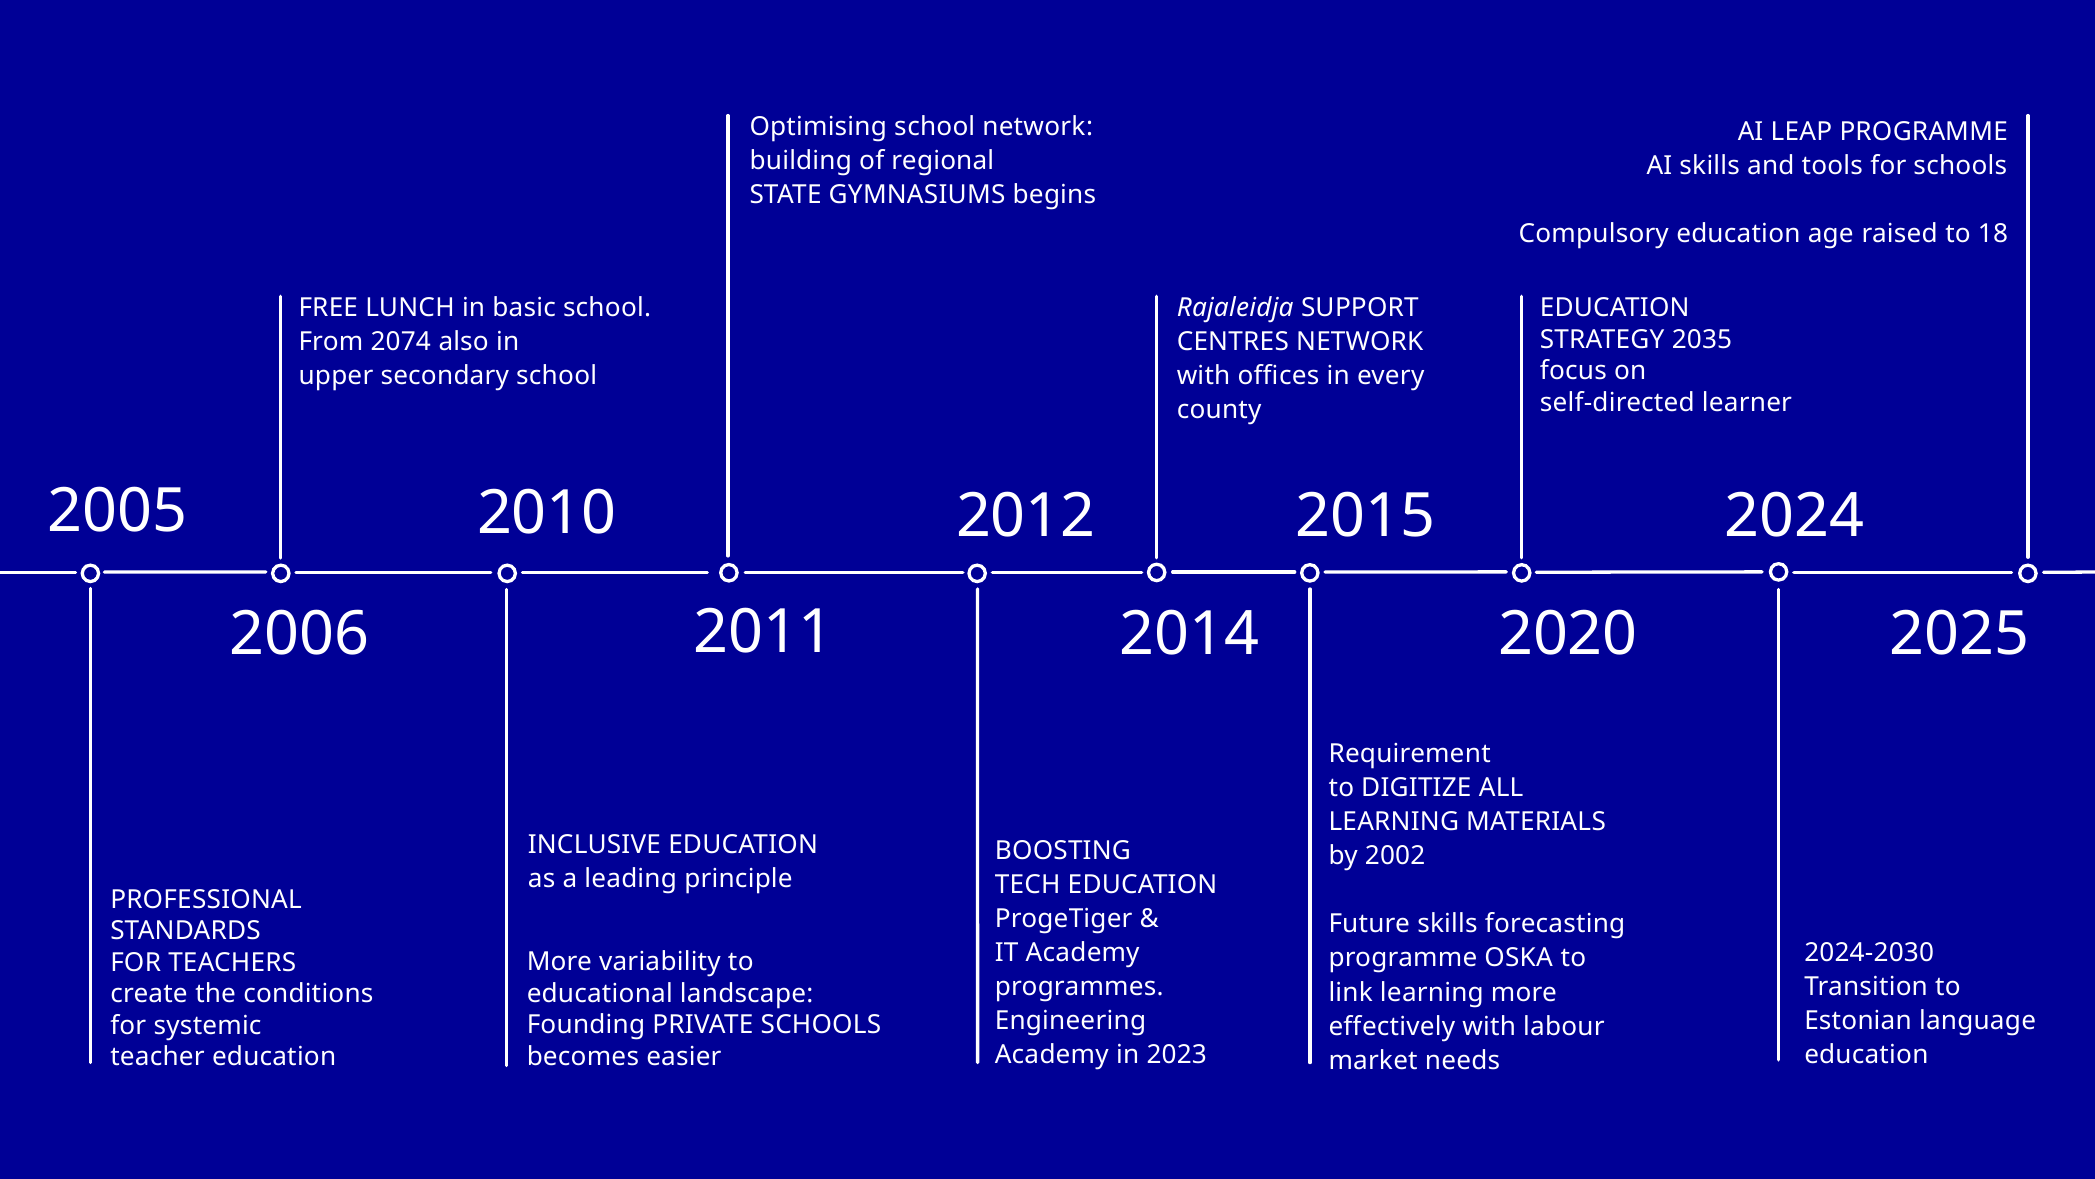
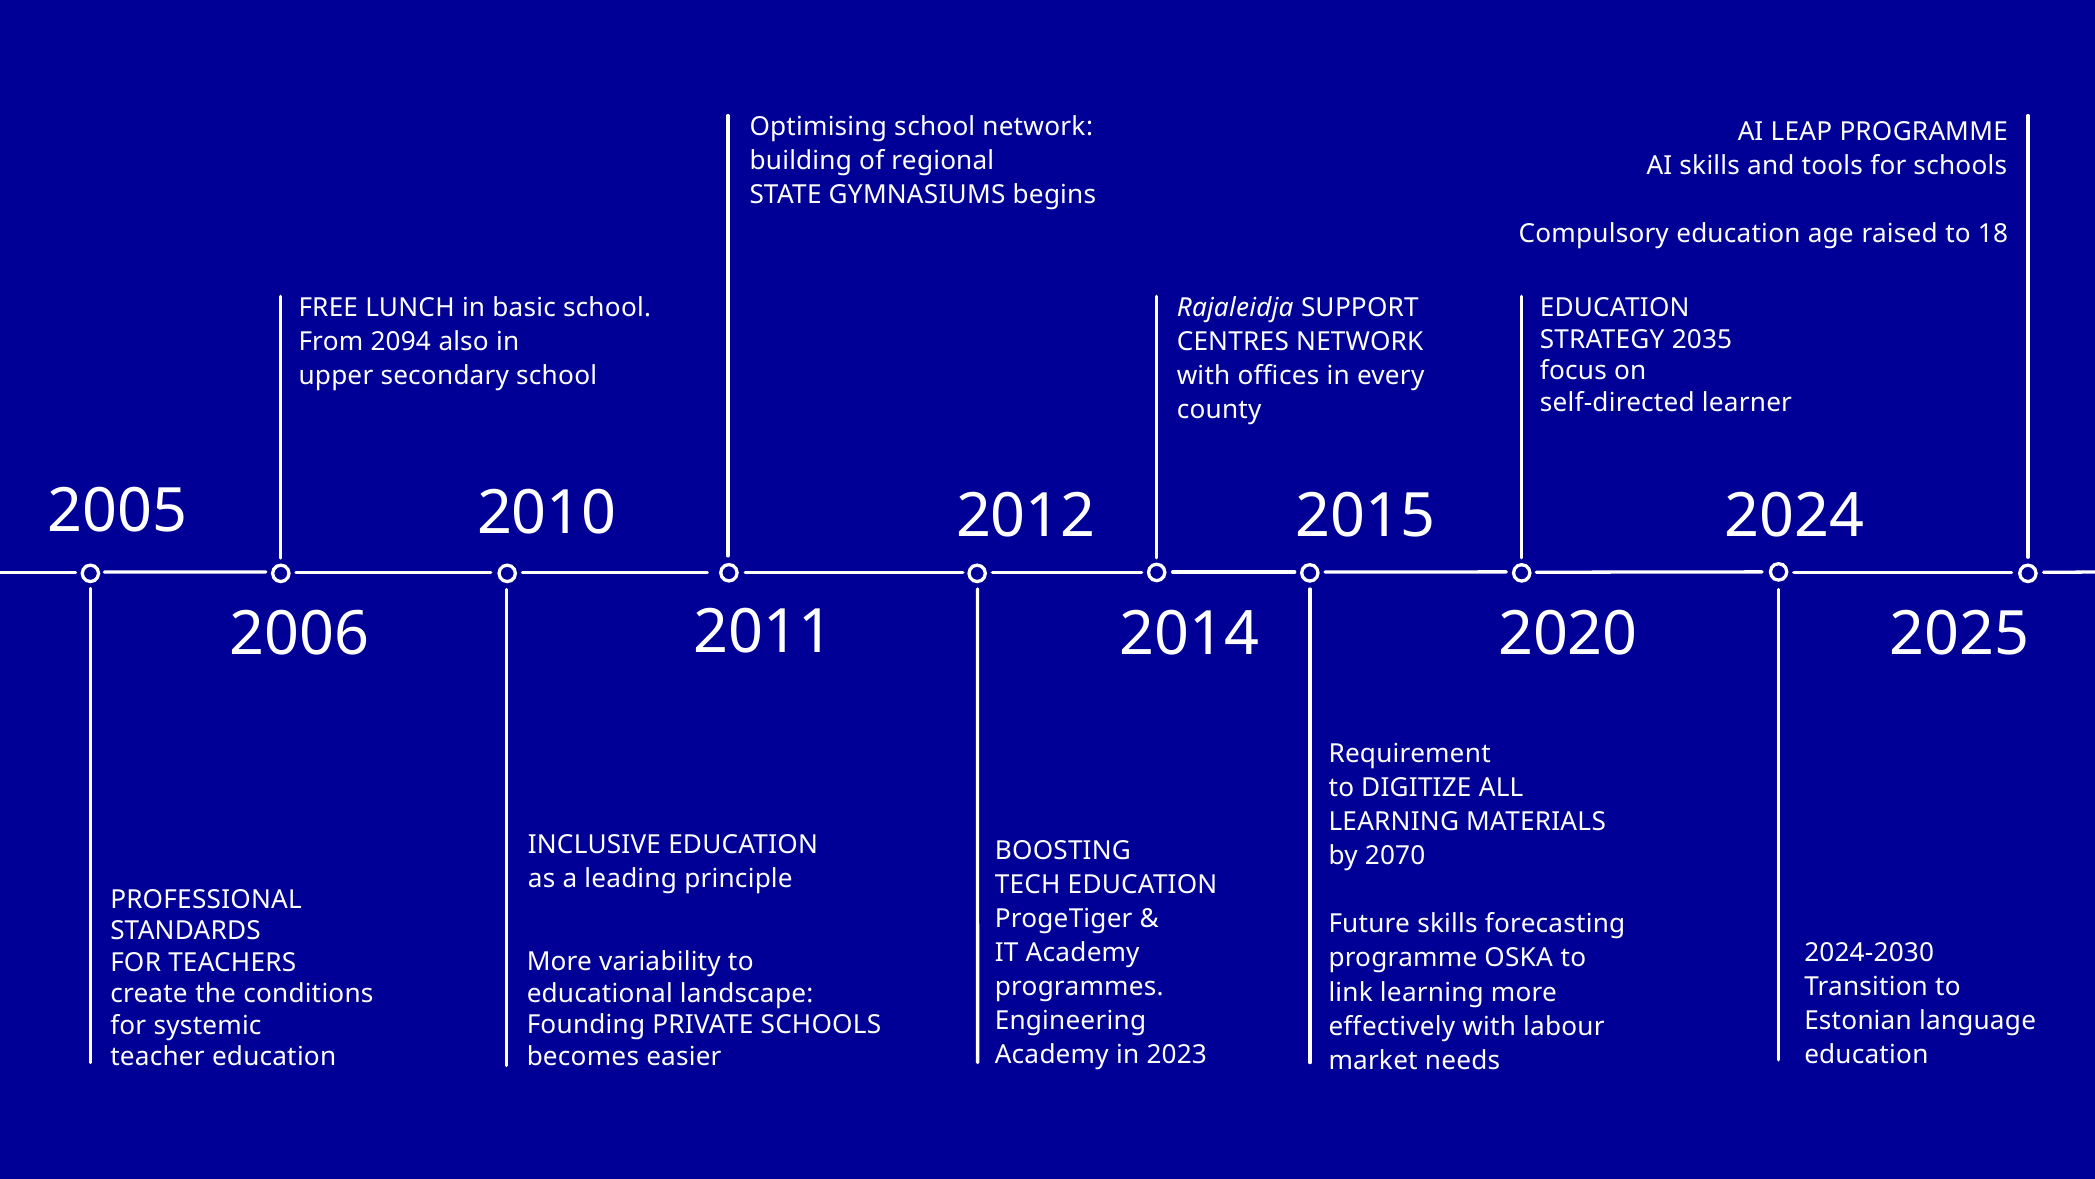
2074: 2074 -> 2094
2002: 2002 -> 2070
